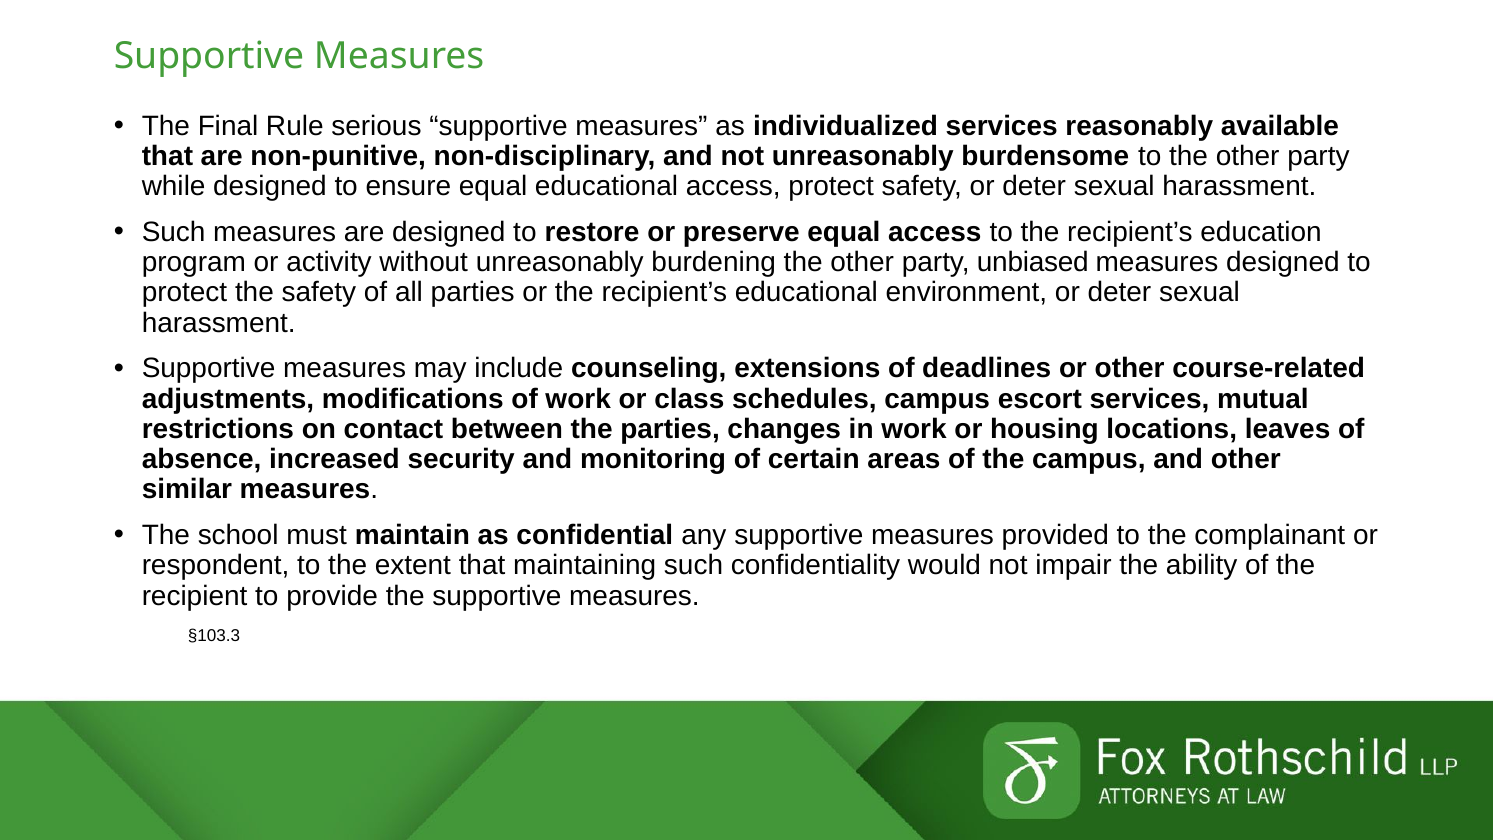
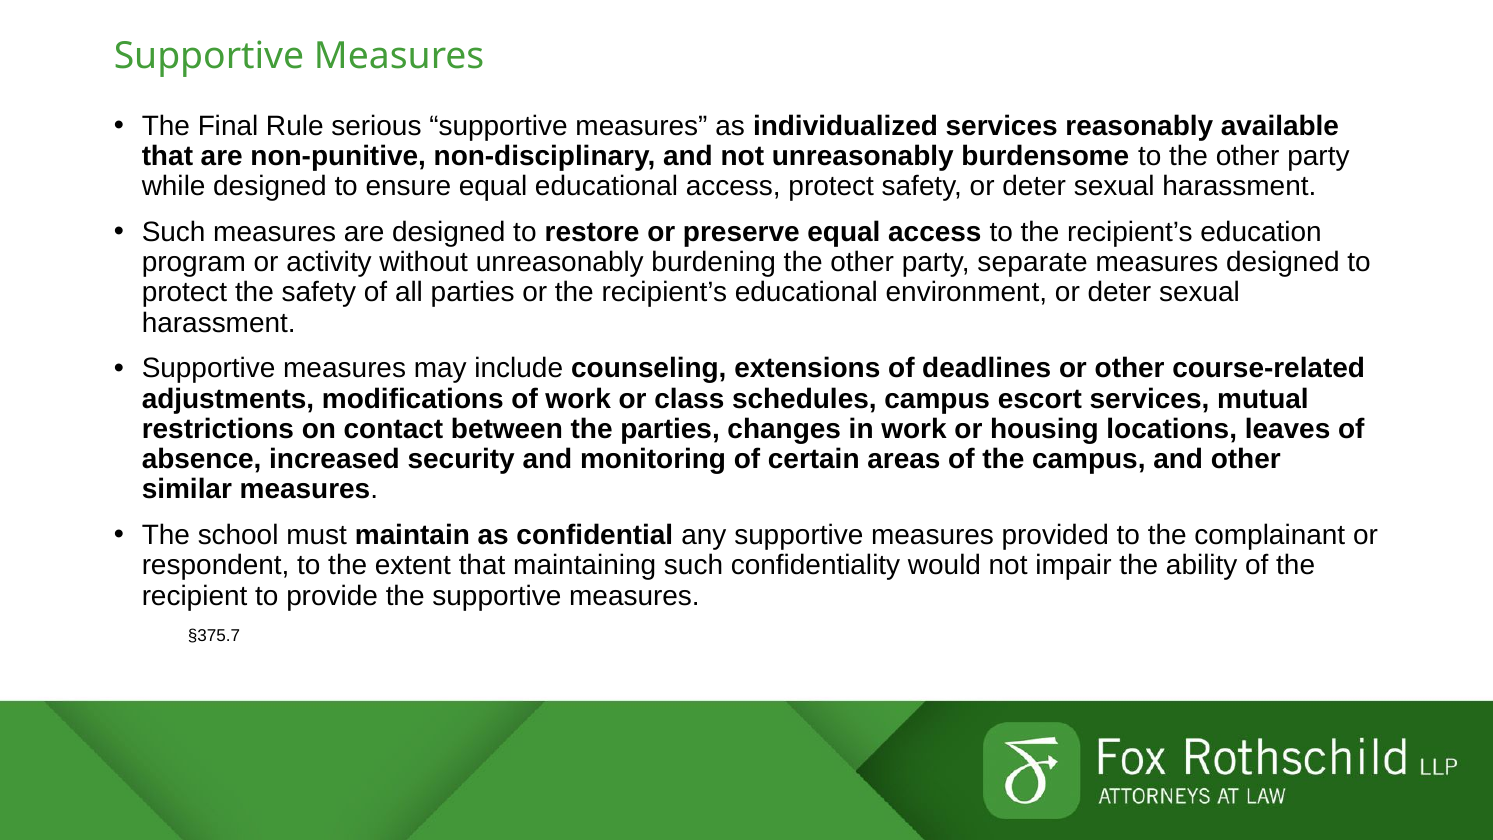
unbiased: unbiased -> separate
§103.3: §103.3 -> §375.7
